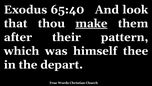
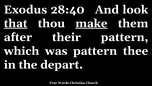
65:40: 65:40 -> 28:40
that underline: none -> present
was himself: himself -> pattern
